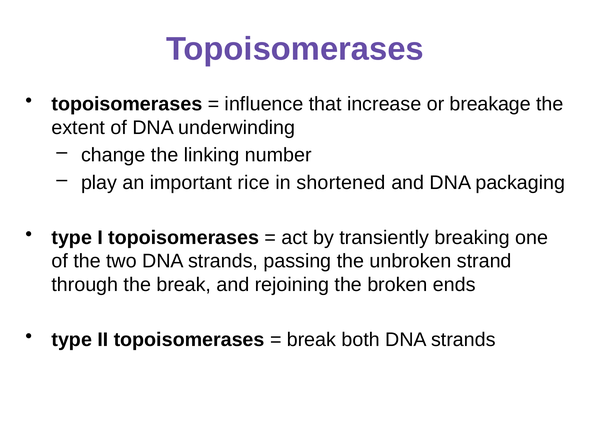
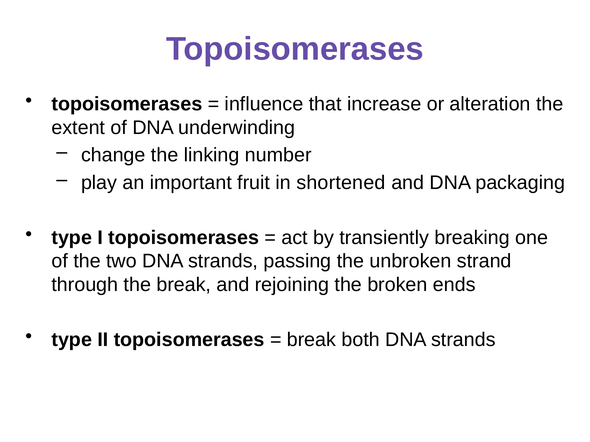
breakage: breakage -> alteration
rice: rice -> fruit
